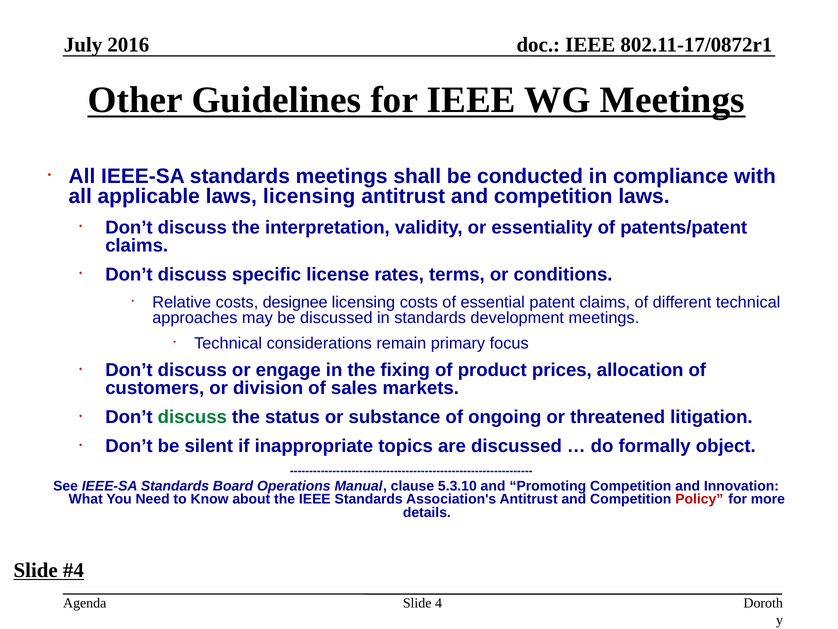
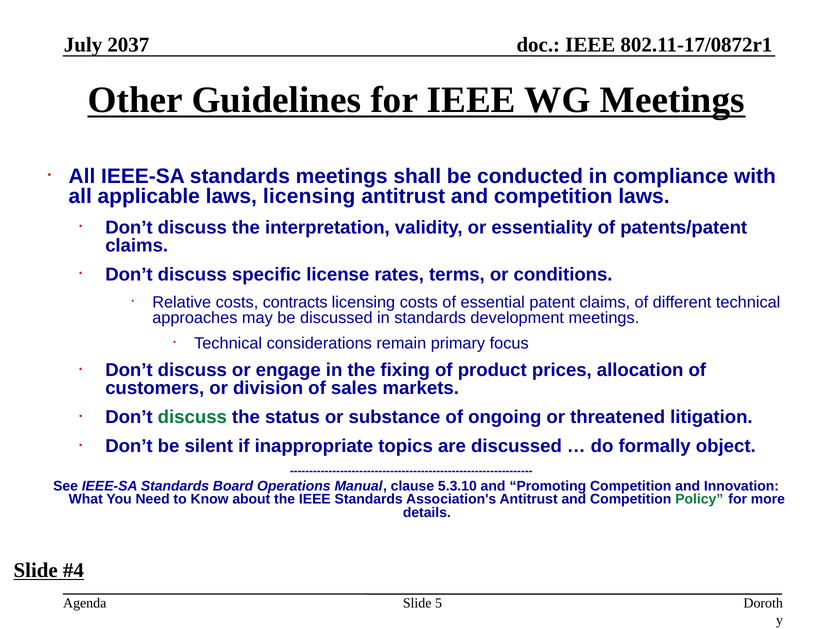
2016: 2016 -> 2037
designee: designee -> contracts
Policy colour: red -> green
4: 4 -> 5
